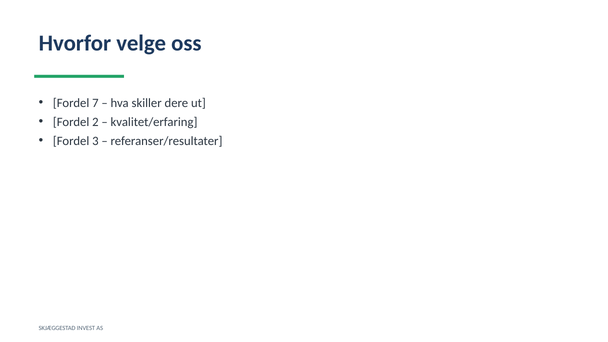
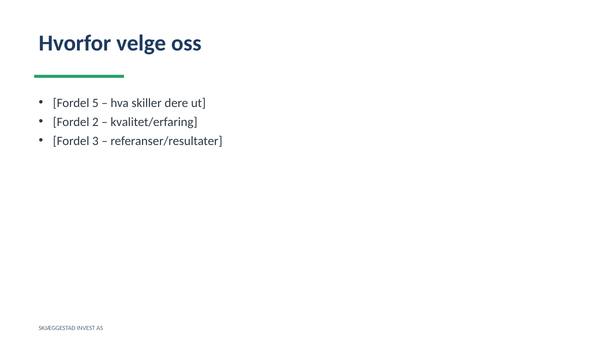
7: 7 -> 5
